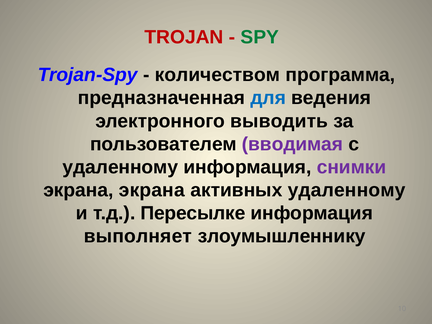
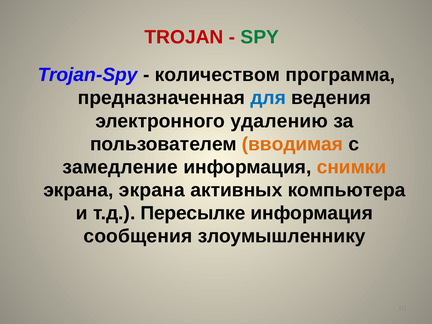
выводить: выводить -> удалению
вводимая colour: purple -> orange
удаленному at (120, 167): удаленному -> замедление
снимки colour: purple -> orange
активных удаленному: удаленному -> компьютера
выполняет: выполняет -> сообщения
